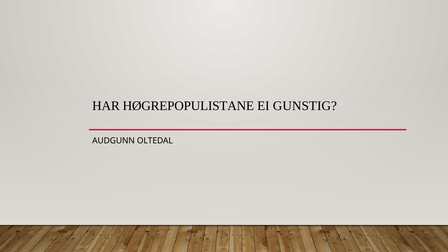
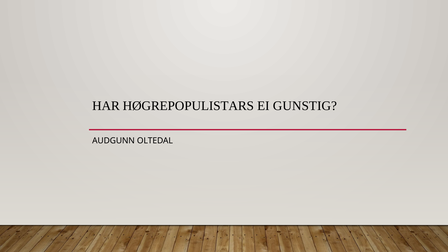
HØGREPOPULISTANE: HØGREPOPULISTANE -> HØGREPOPULISTARS
